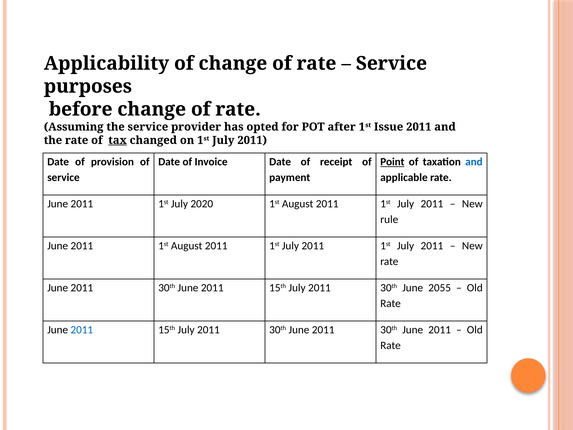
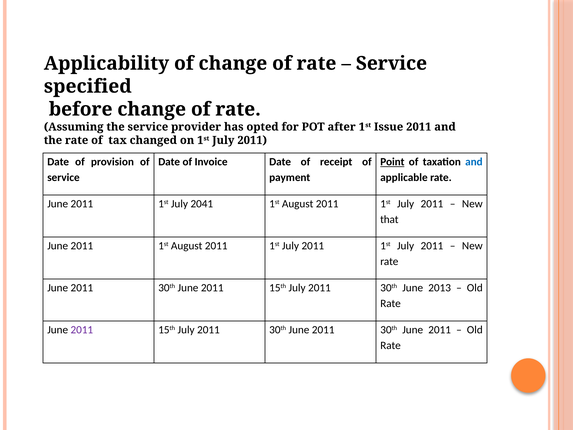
purposes: purposes -> specified
tax underline: present -> none
2020: 2020 -> 2041
rule: rule -> that
2055: 2055 -> 2013
2011 at (82, 330) colour: blue -> purple
